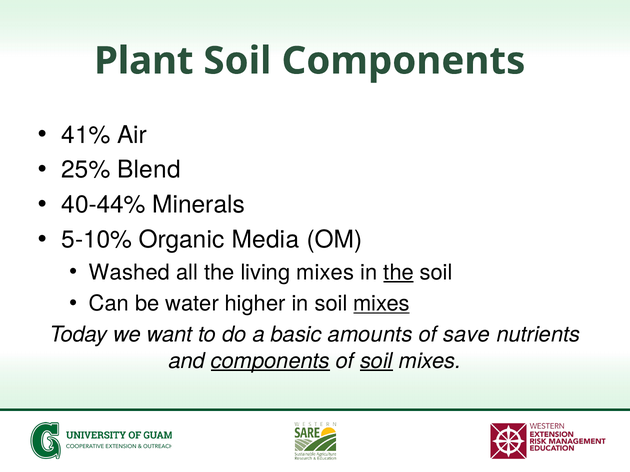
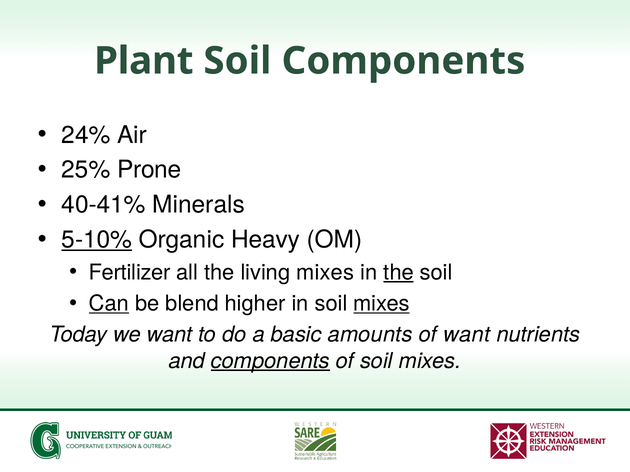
41%: 41% -> 24%
Blend: Blend -> Prone
40-44%: 40-44% -> 40-41%
5-10% underline: none -> present
Media: Media -> Heavy
Washed: Washed -> Fertilizer
Can underline: none -> present
water: water -> blend
of save: save -> want
soil at (376, 361) underline: present -> none
